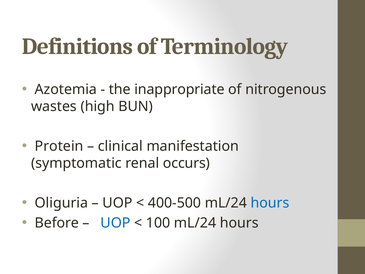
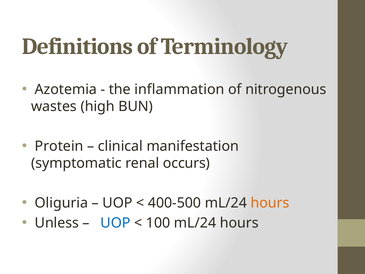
inappropriate: inappropriate -> inflammation
hours at (270, 203) colour: blue -> orange
Before: Before -> Unless
